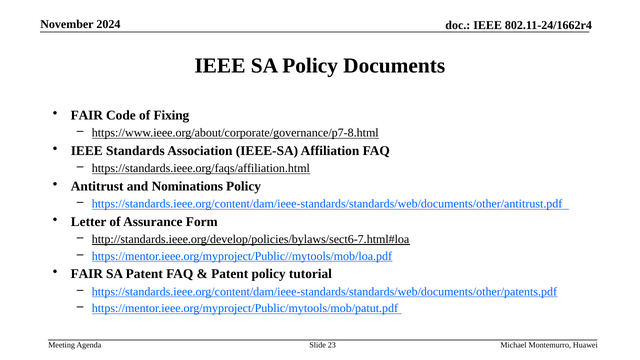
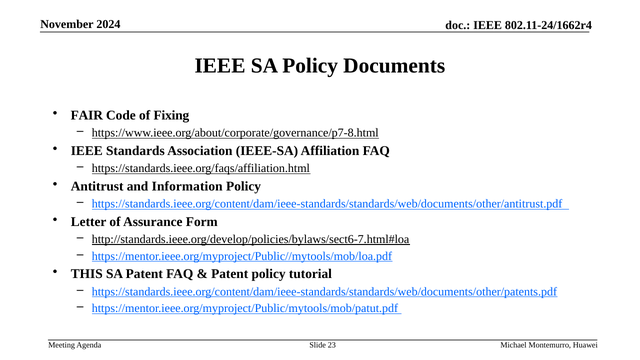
Nominations: Nominations -> Information
FAIR at (87, 274): FAIR -> THIS
